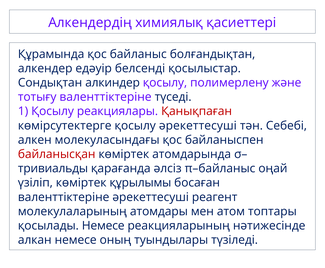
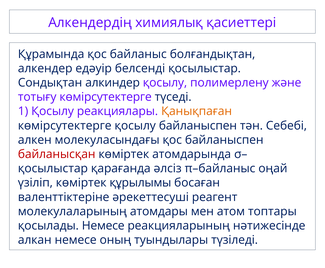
тотығу валенттіктеріне: валенттіктеріне -> көмірсутектерге
Қанықпаған colour: red -> orange
қосылу әрекеттесуші: әрекеттесуші -> байланыспен
тривиальды at (53, 168): тривиальды -> қосылыстар
